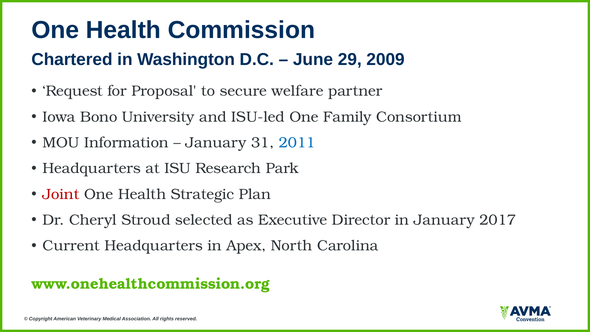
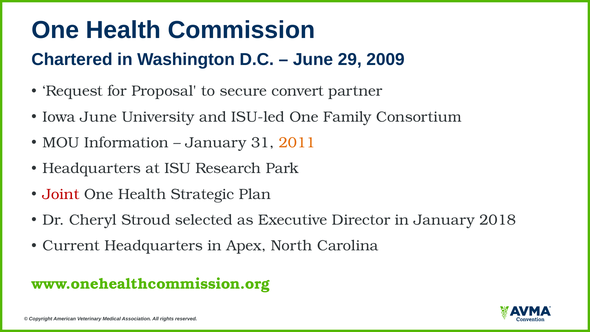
welfare: welfare -> convert
Iowa Bono: Bono -> June
2011 colour: blue -> orange
2017: 2017 -> 2018
